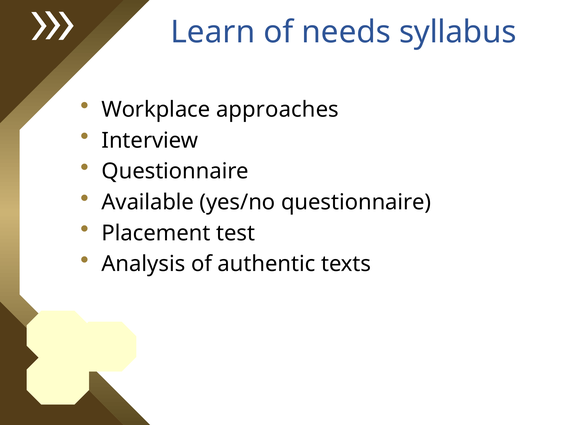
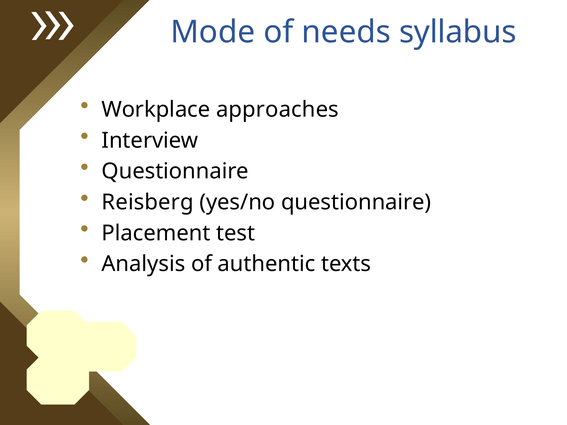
Learn: Learn -> Mode
Available: Available -> Reisberg
